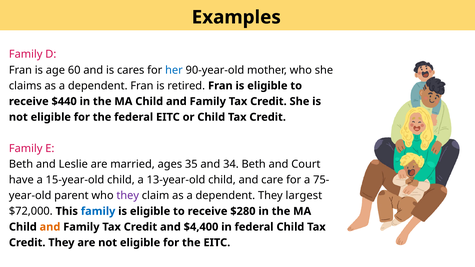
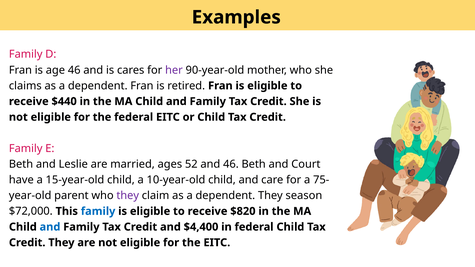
age 60: 60 -> 46
her colour: blue -> purple
35: 35 -> 52
and 34: 34 -> 46
13-year-old: 13-year-old -> 10-year-old
largest: largest -> season
$280: $280 -> $820
and at (50, 227) colour: orange -> blue
